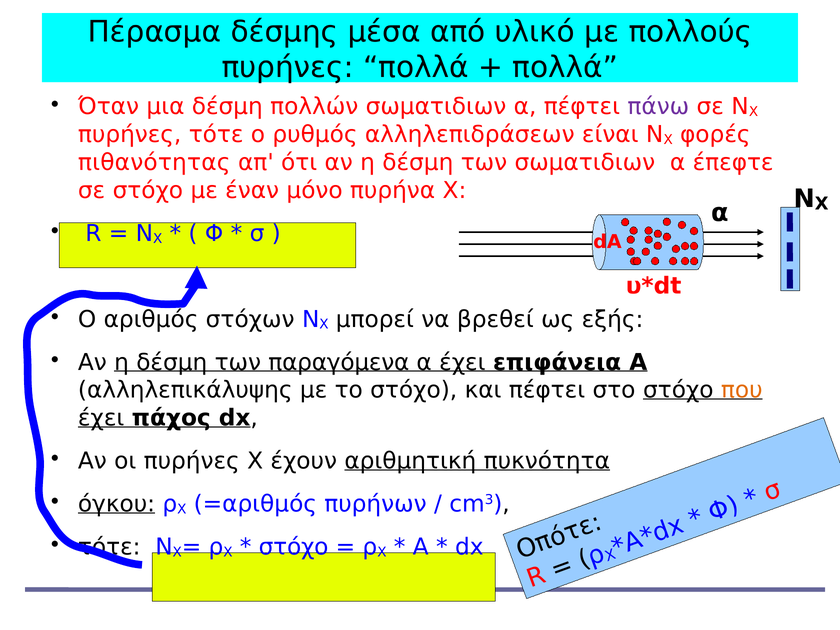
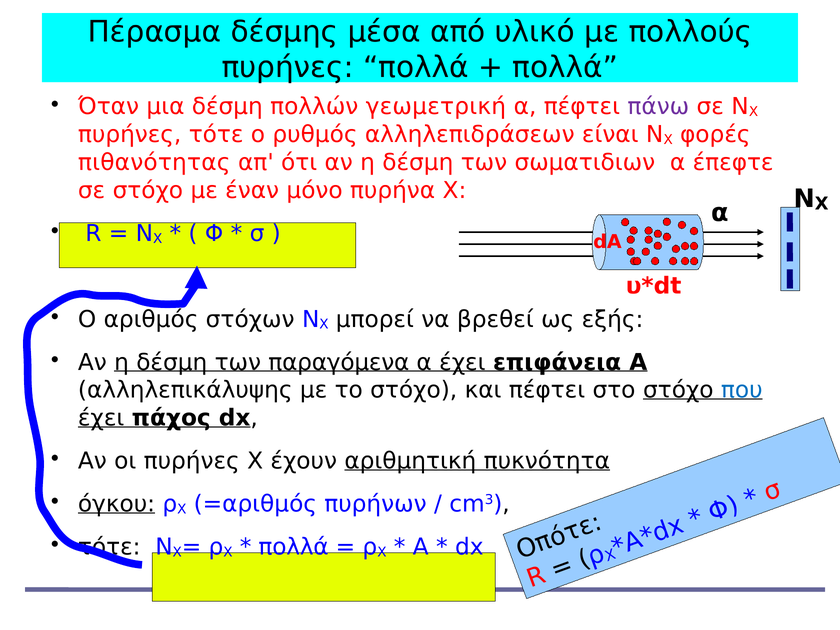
πολλών σωματιδιων: σωματιδιων -> γεωμετρική
που colour: orange -> blue
στόχο at (294, 547): στόχο -> πολλά
